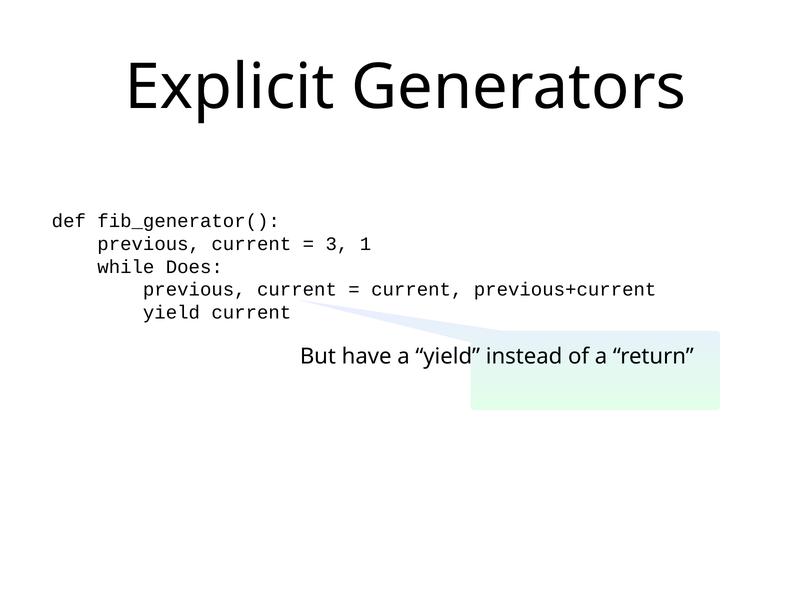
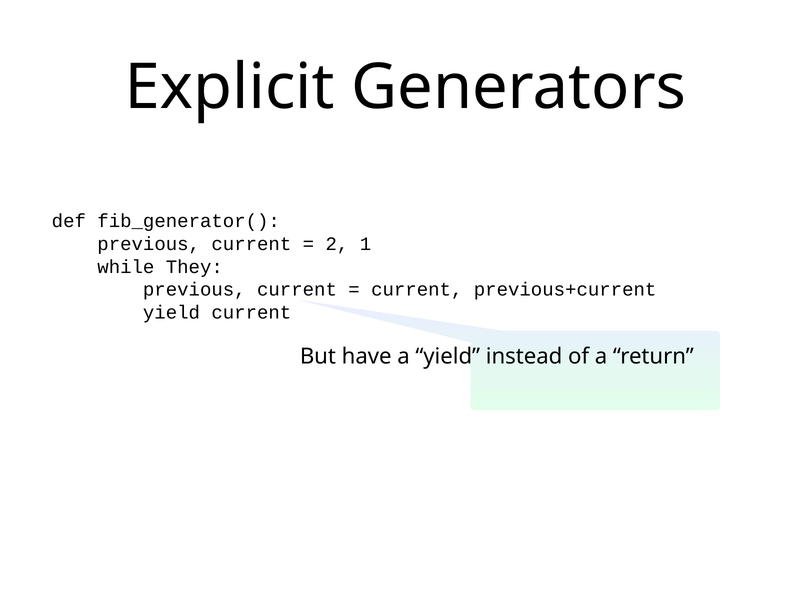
3: 3 -> 2
Does: Does -> They
